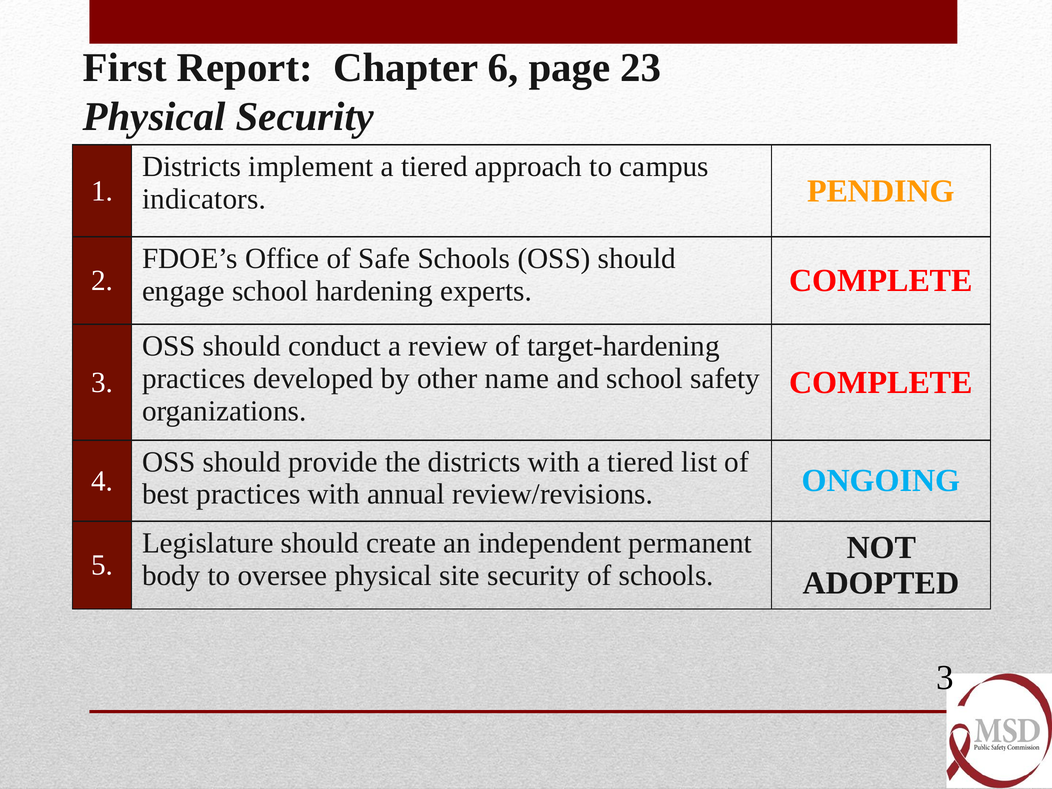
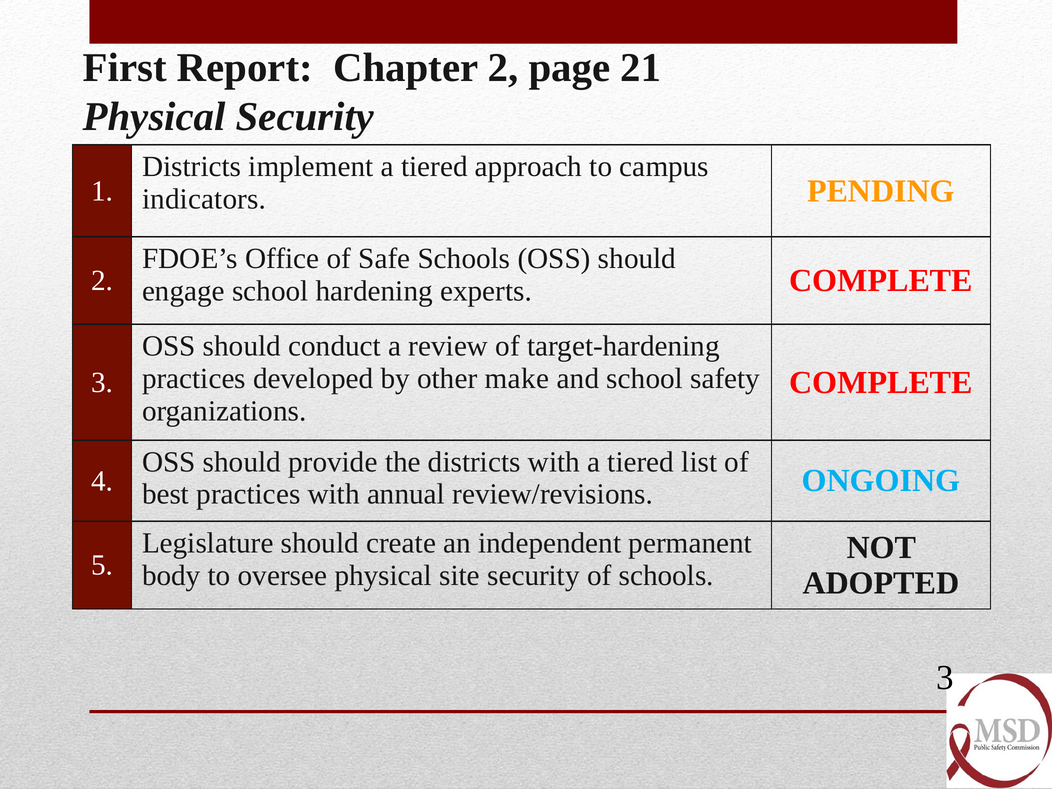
Chapter 6: 6 -> 2
23: 23 -> 21
name: name -> make
